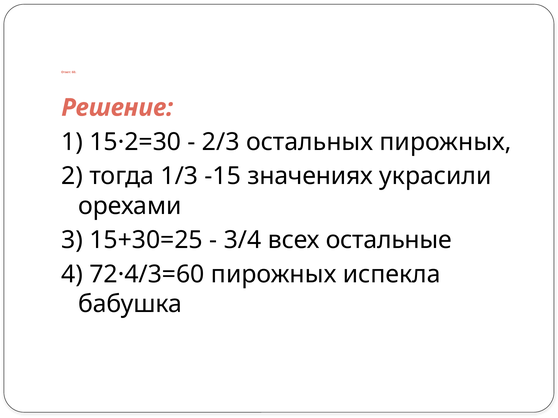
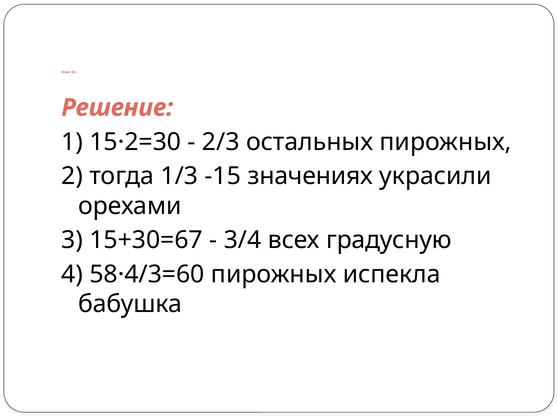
15+30=25: 15+30=25 -> 15+30=67
остальные: остальные -> градусную
72·4/3=60: 72·4/3=60 -> 58·4/3=60
